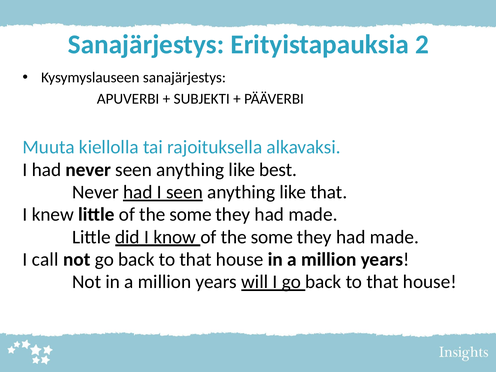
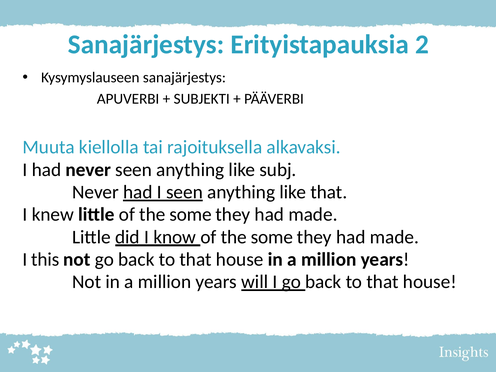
best: best -> subj
call: call -> this
